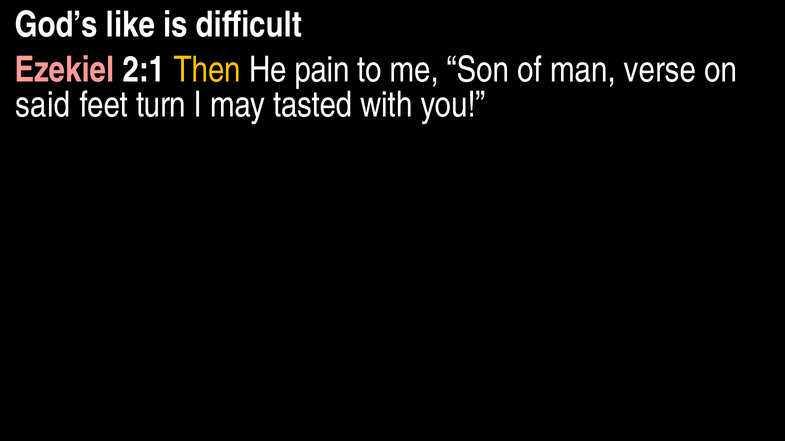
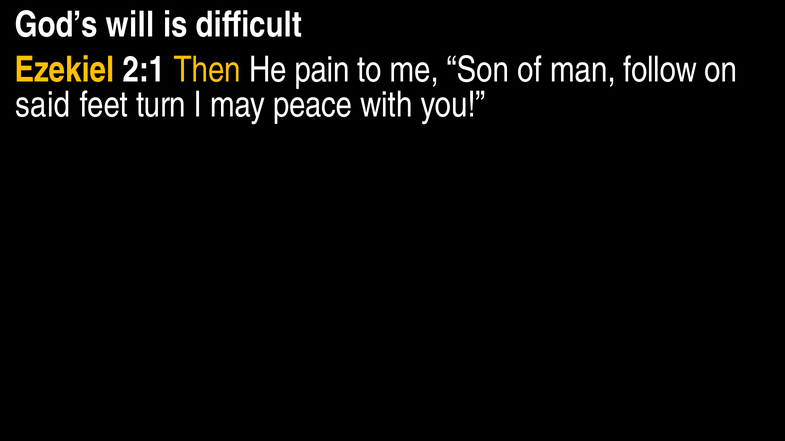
like: like -> will
Ezekiel colour: pink -> yellow
verse: verse -> follow
tasted: tasted -> peace
